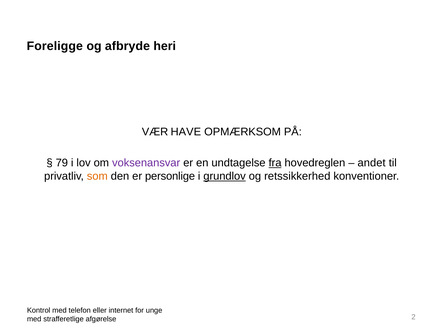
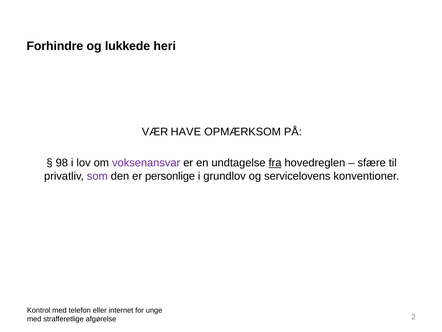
Foreligge: Foreligge -> Forhindre
afbryde: afbryde -> lukkede
79: 79 -> 98
andet: andet -> sfære
som colour: orange -> purple
grundlov underline: present -> none
retssikkerhed: retssikkerhed -> servicelovens
